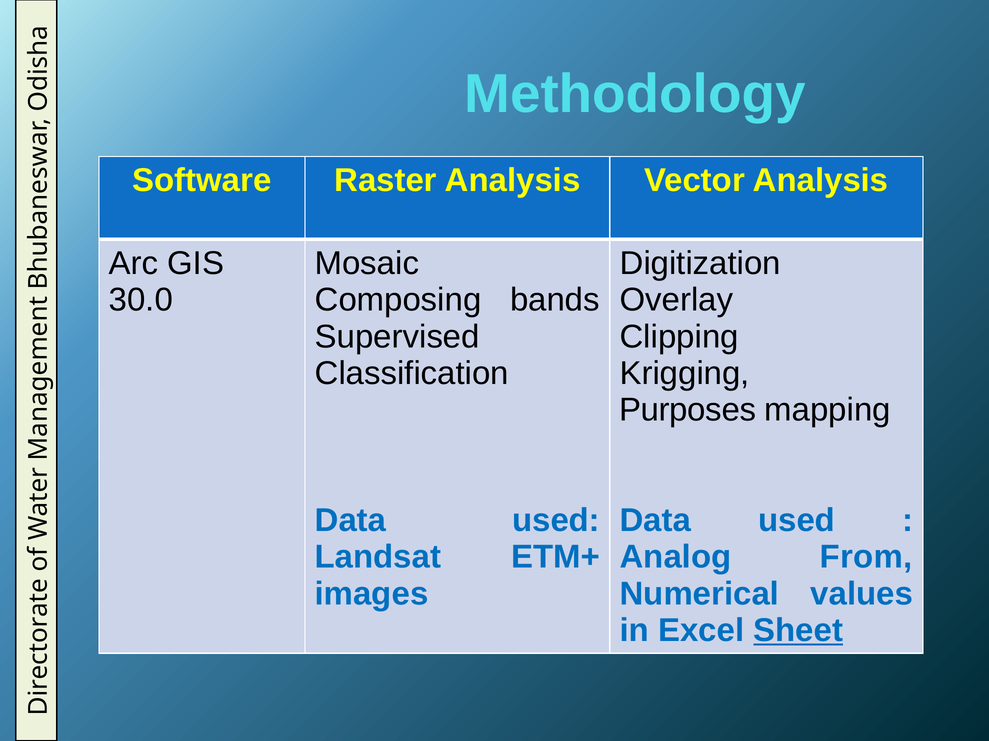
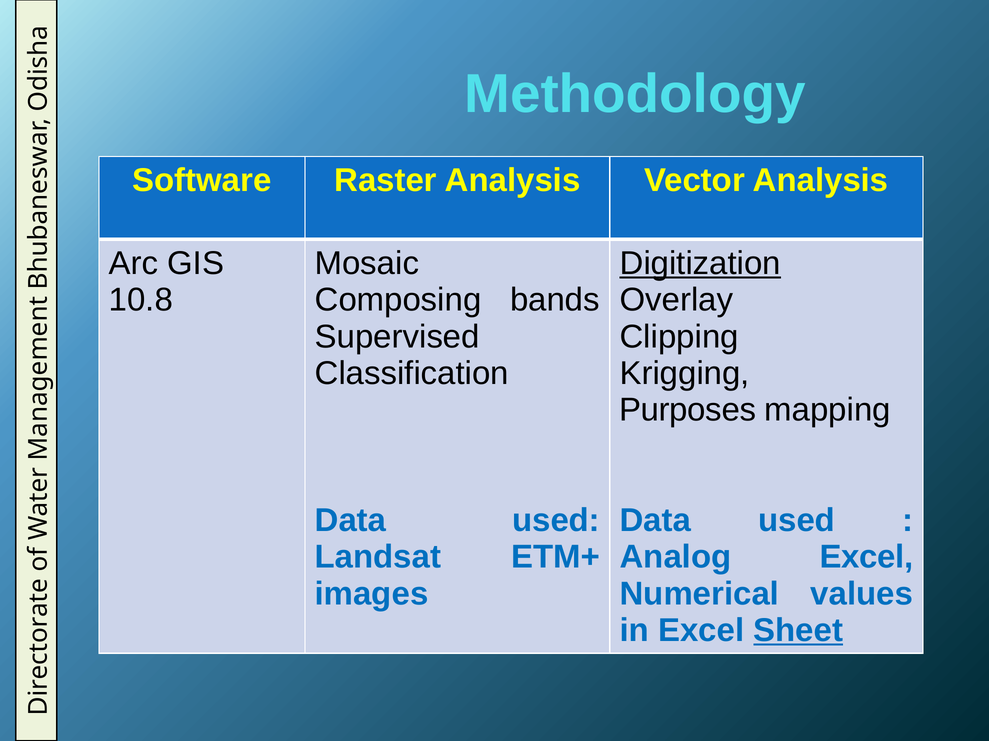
Digitization underline: none -> present
30.0: 30.0 -> 10.8
Analog From: From -> Excel
